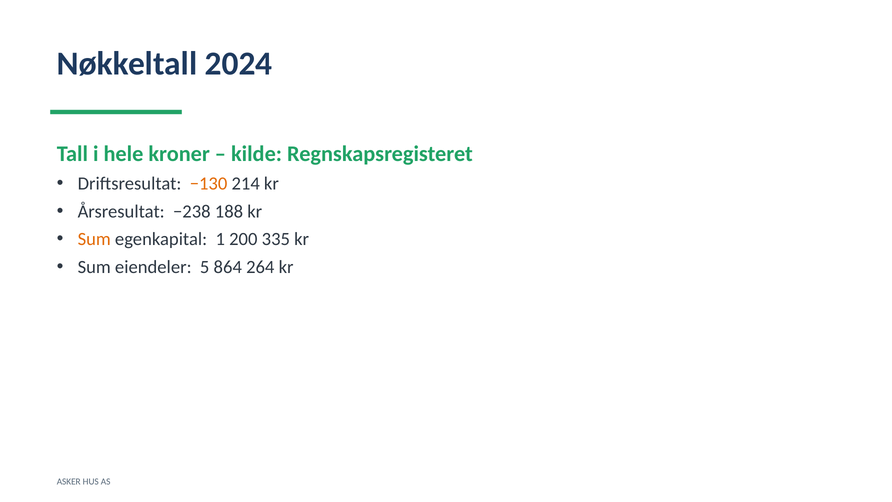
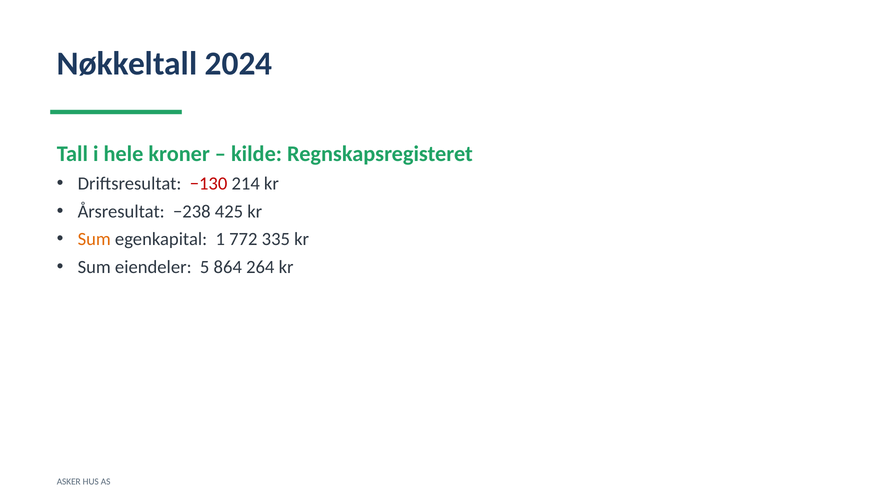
−130 colour: orange -> red
188: 188 -> 425
200: 200 -> 772
